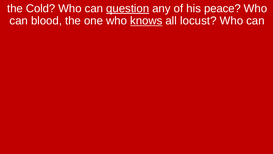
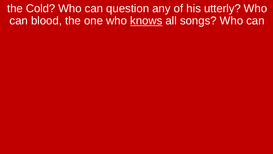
question underline: present -> none
peace: peace -> utterly
locust: locust -> songs
